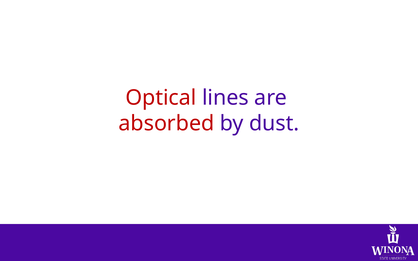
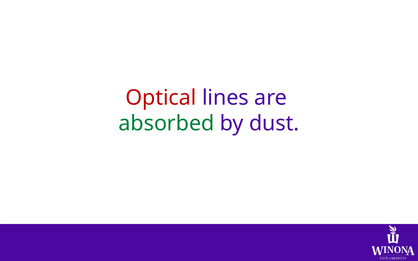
absorbed colour: red -> green
